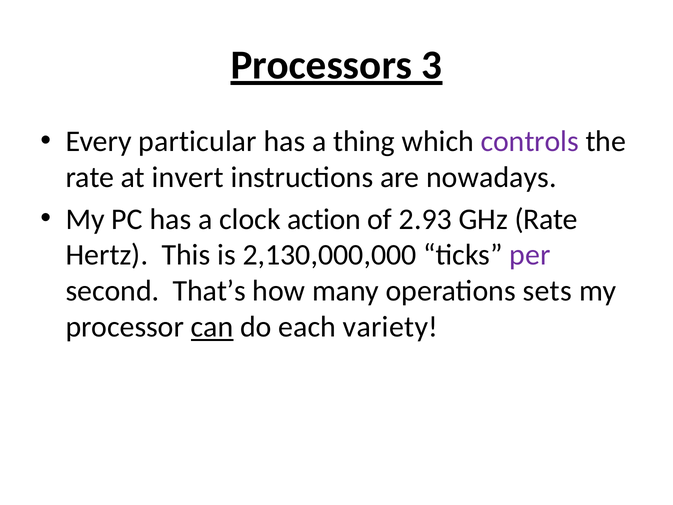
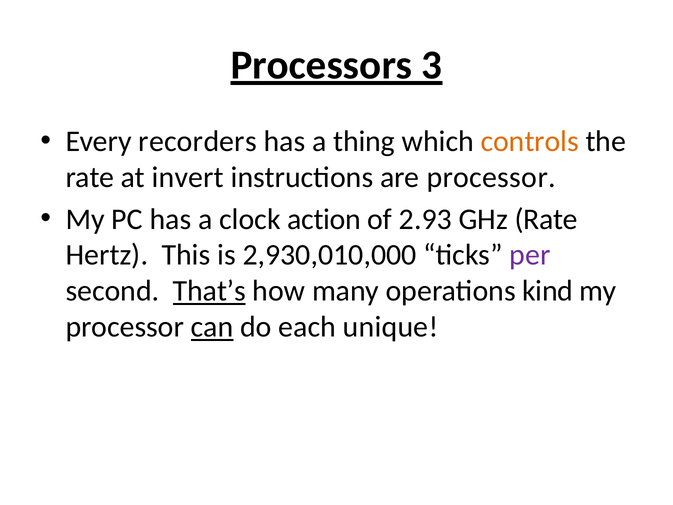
particular: particular -> recorders
controls colour: purple -> orange
are nowadays: nowadays -> processor
2,130,000,000: 2,130,000,000 -> 2,930,010,000
That’s underline: none -> present
sets: sets -> kind
variety: variety -> unique
